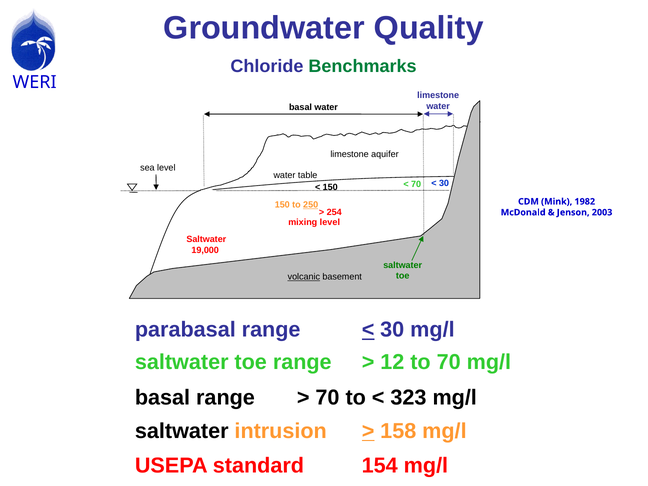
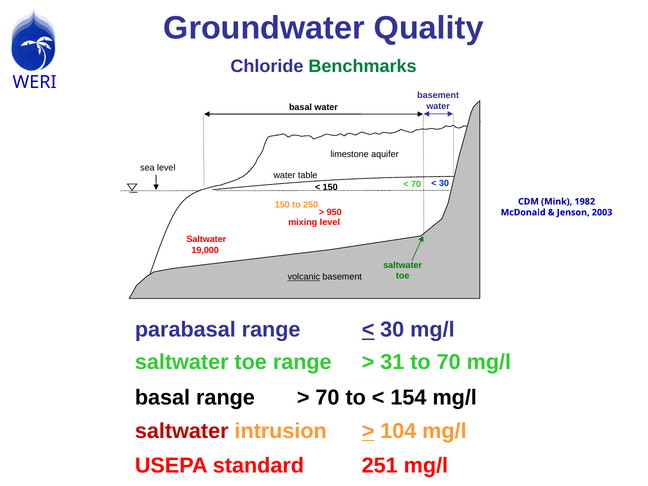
limestone at (438, 95): limestone -> basement
250 underline: present -> none
254: 254 -> 950
12: 12 -> 31
323: 323 -> 154
saltwater at (182, 431) colour: black -> red
158: 158 -> 104
154: 154 -> 251
